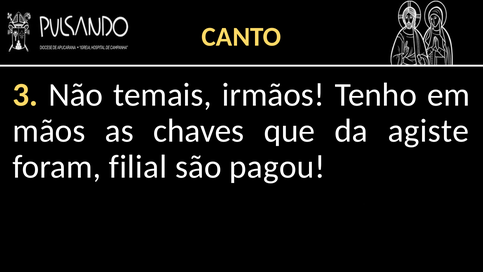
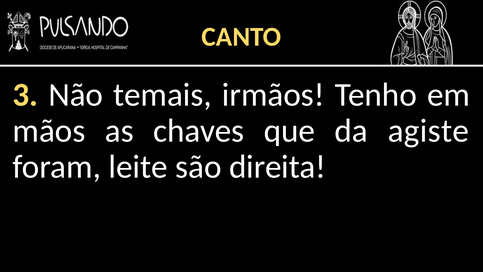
filial: filial -> leite
pagou: pagou -> direita
